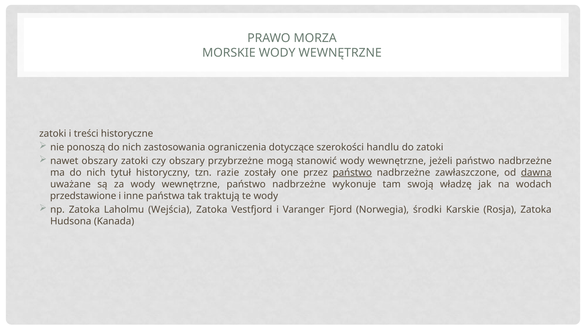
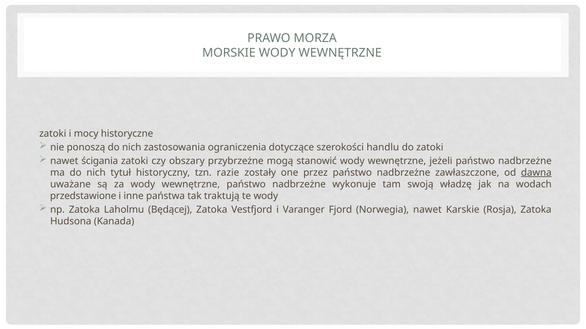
treści: treści -> mocy
nawet obszary: obszary -> ścigania
państwo at (352, 173) underline: present -> none
Wejścia: Wejścia -> Będącej
Norwegia środki: środki -> nawet
